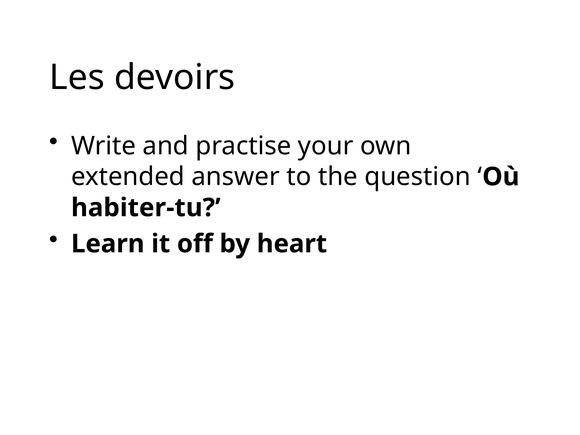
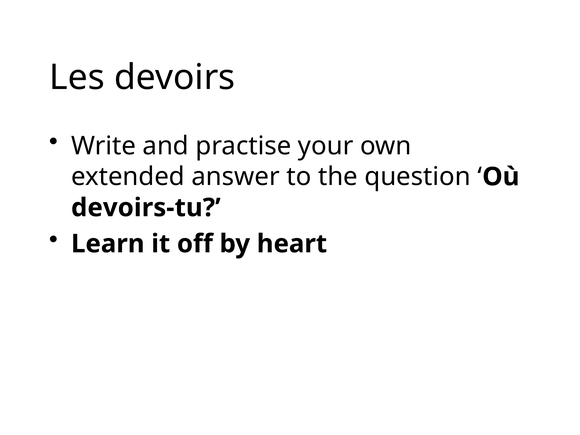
habiter-tu: habiter-tu -> devoirs-tu
